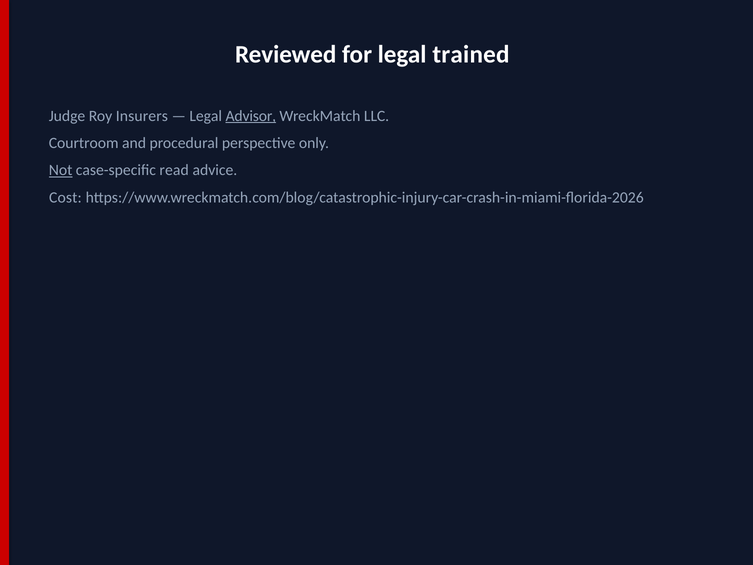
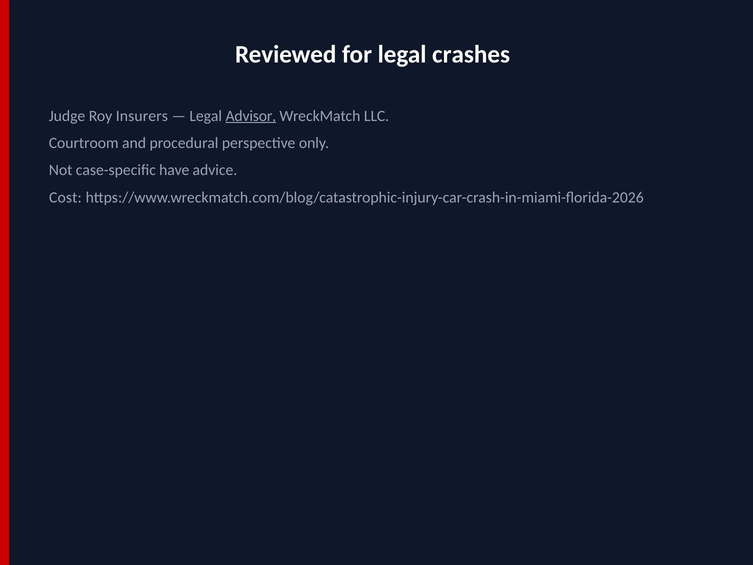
trained: trained -> crashes
Not underline: present -> none
read: read -> have
